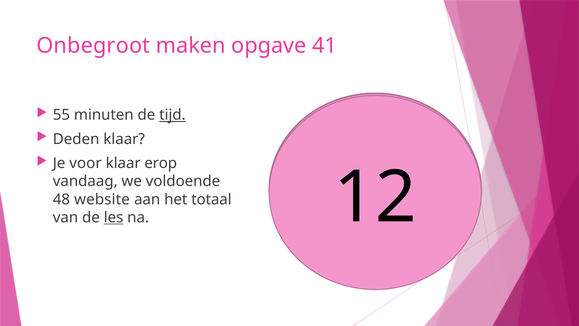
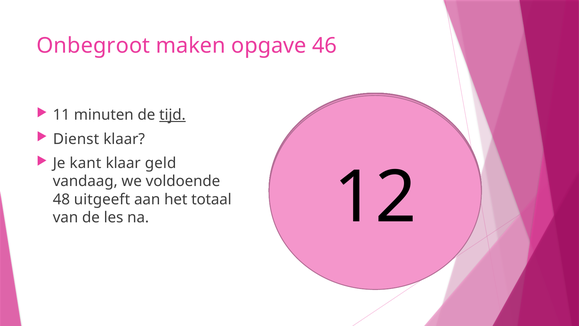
41: 41 -> 46
55 at (61, 115): 55 -> 11
Deden: Deden -> Dienst
voor: voor -> kant
erop: erop -> geld
website: website -> uitgeeft
les underline: present -> none
